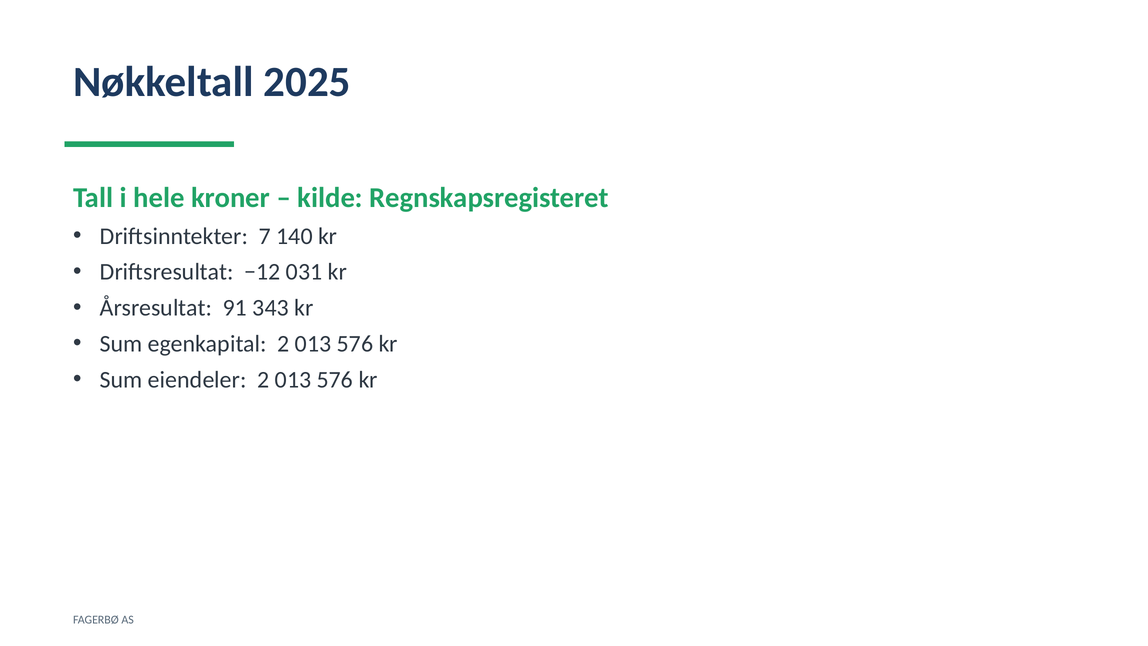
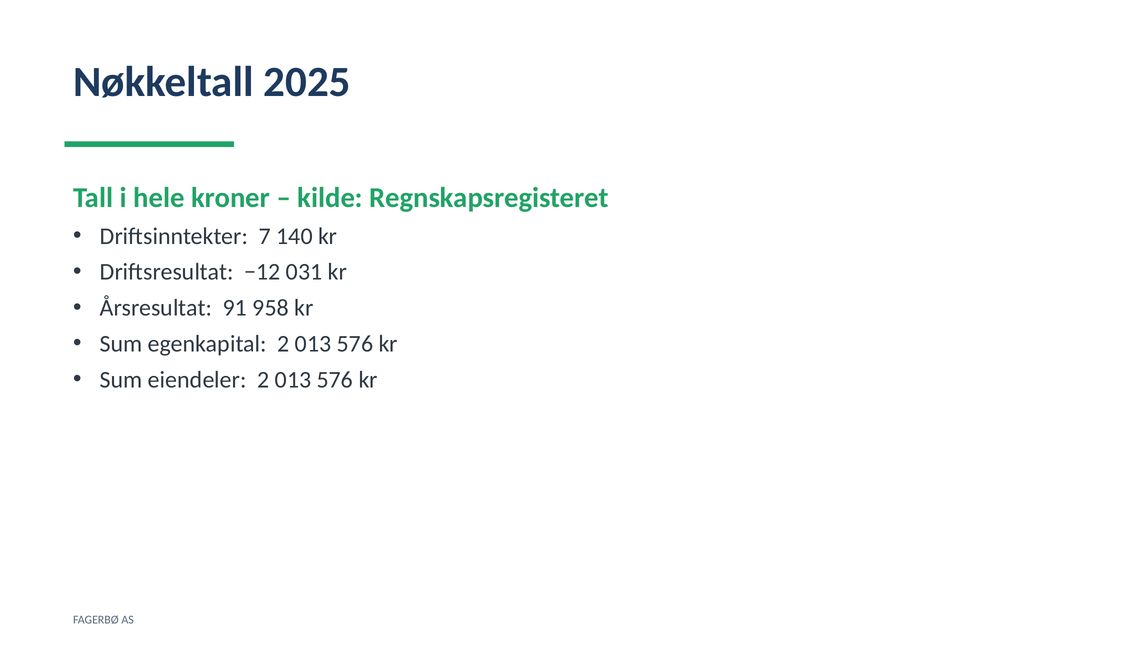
343: 343 -> 958
